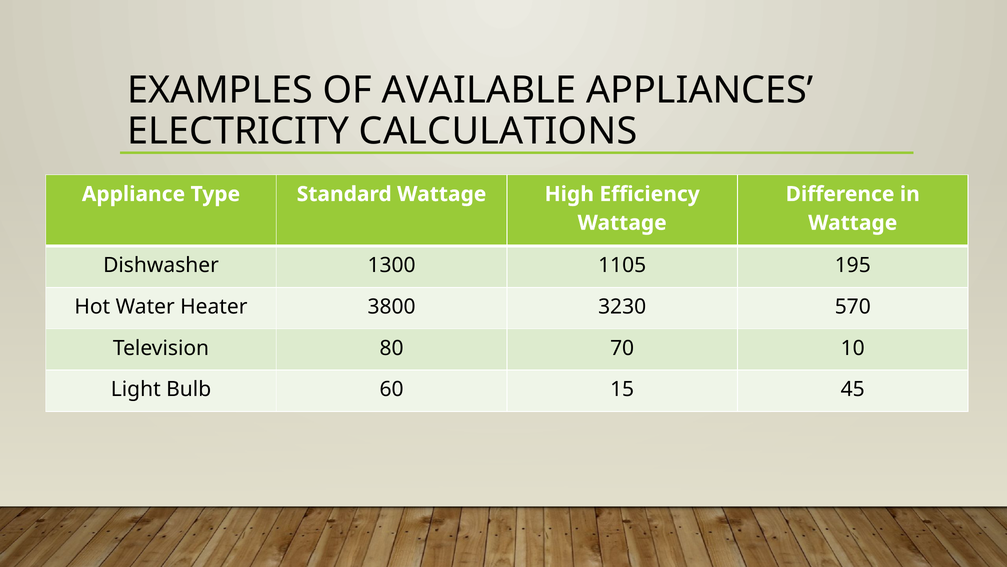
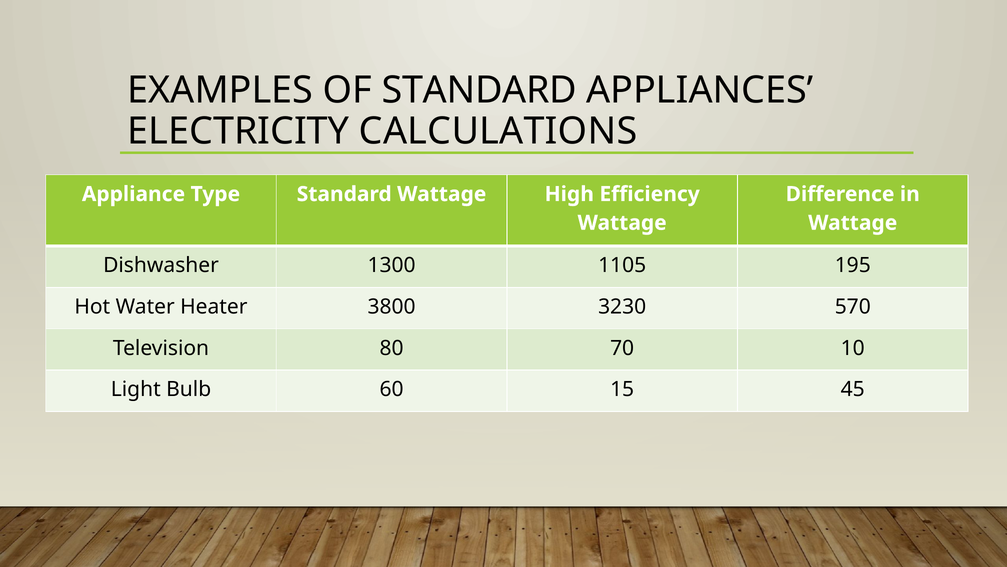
OF AVAILABLE: AVAILABLE -> STANDARD
